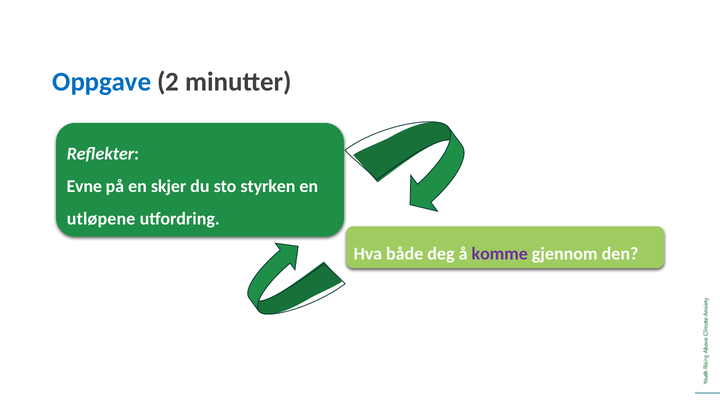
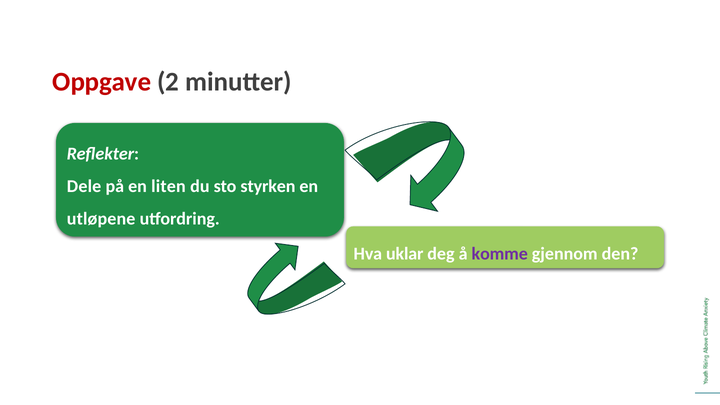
Oppgave colour: blue -> red
Evne: Evne -> Dele
skjer: skjer -> liten
både: både -> uklar
